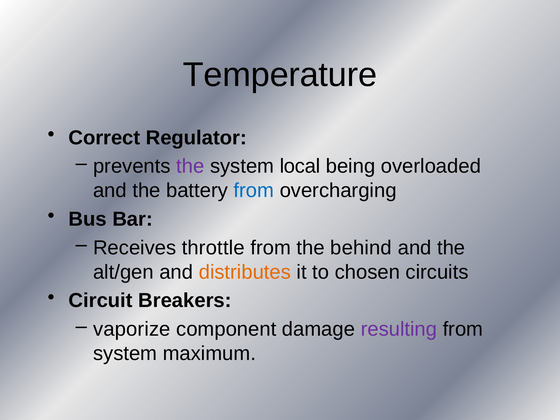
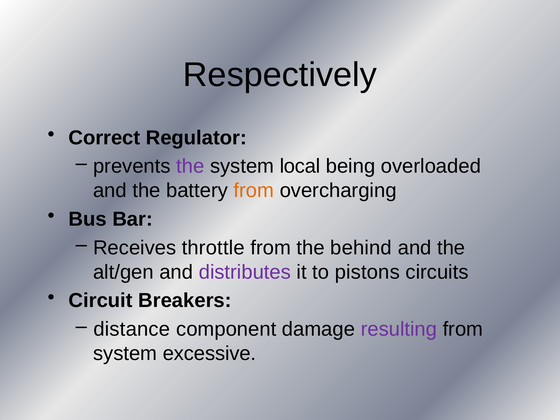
Temperature: Temperature -> Respectively
from at (254, 191) colour: blue -> orange
distributes colour: orange -> purple
chosen: chosen -> pistons
vaporize: vaporize -> distance
maximum: maximum -> excessive
